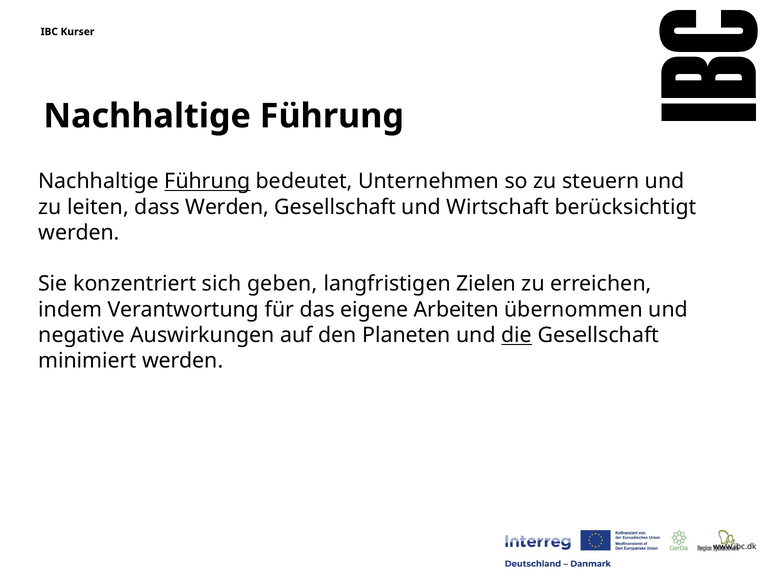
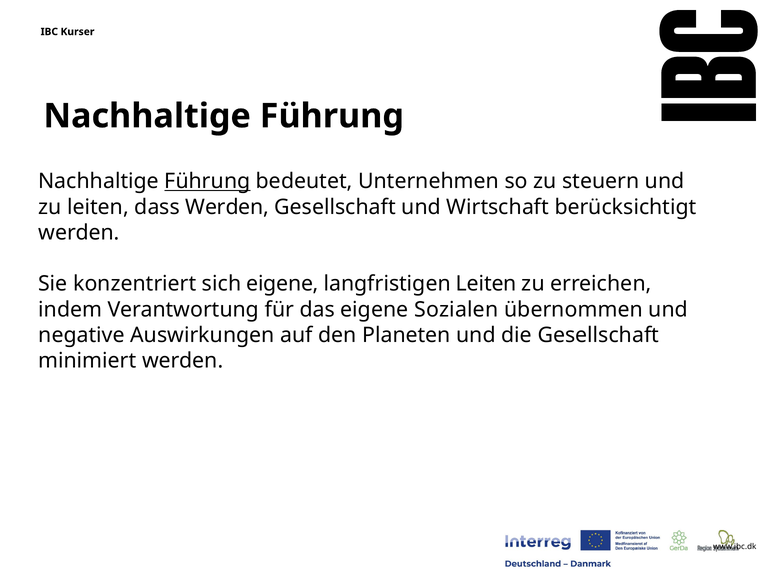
sich geben: geben -> eigene
langfristigen Zielen: Zielen -> Leiten
Arbeiten: Arbeiten -> Sozialen
die underline: present -> none
